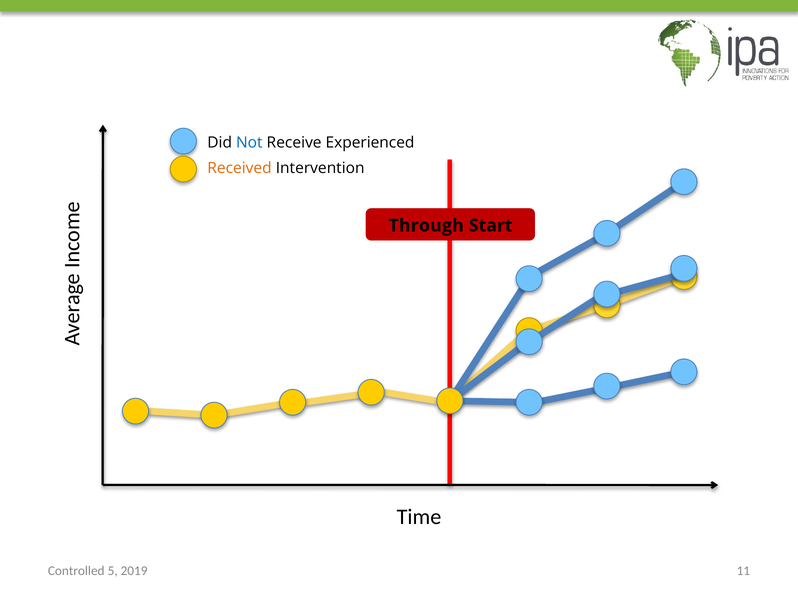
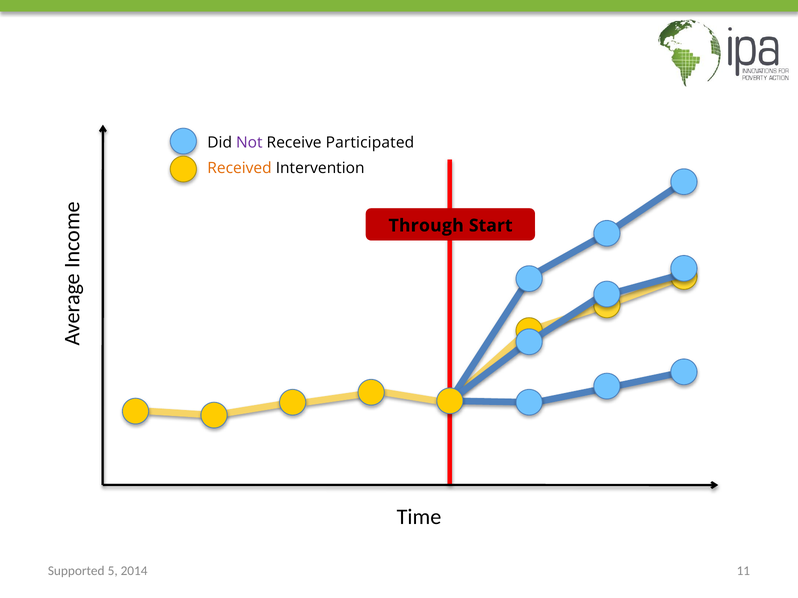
Not colour: blue -> purple
Experienced: Experienced -> Participated
Controlled: Controlled -> Supported
2019: 2019 -> 2014
